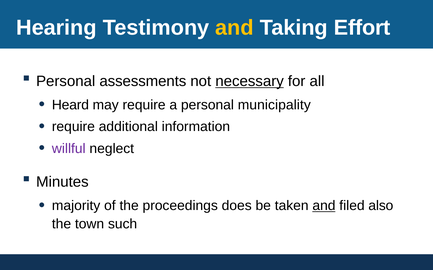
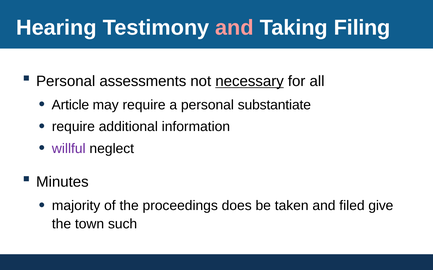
and at (235, 28) colour: yellow -> pink
Effort: Effort -> Filing
Heard: Heard -> Article
municipality: municipality -> substantiate
and at (324, 206) underline: present -> none
also: also -> give
